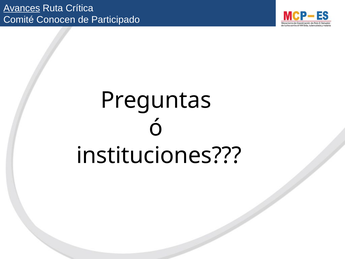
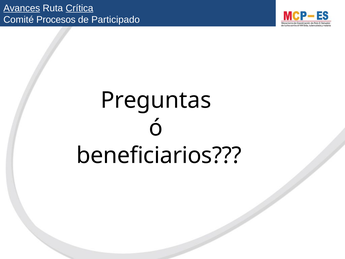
Crítica underline: none -> present
Conocen: Conocen -> Procesos
instituciones: instituciones -> beneficiarios
